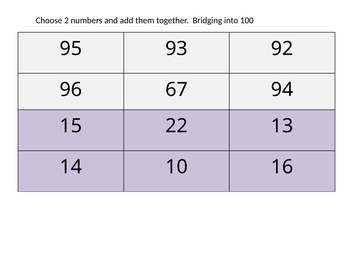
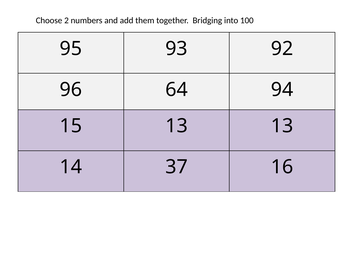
67: 67 -> 64
15 22: 22 -> 13
10: 10 -> 37
